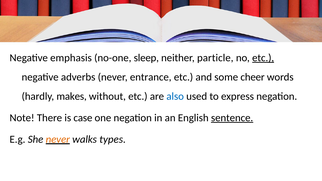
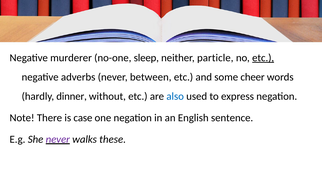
emphasis: emphasis -> murderer
entrance: entrance -> between
makes: makes -> dinner
sentence underline: present -> none
never at (58, 139) colour: orange -> purple
types: types -> these
